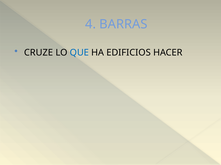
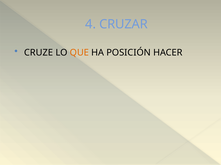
BARRAS: BARRAS -> CRUZAR
QUE colour: blue -> orange
EDIFICIOS: EDIFICIOS -> POSICIÓN
